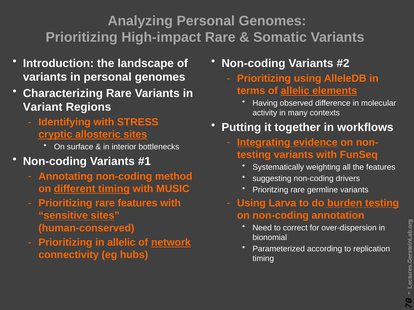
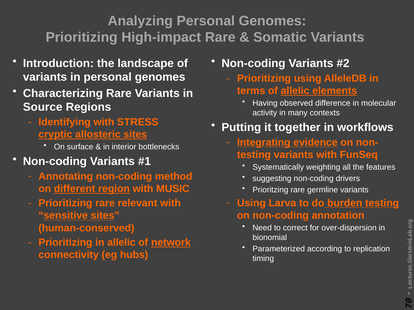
Variant: Variant -> Source
different timing: timing -> region
rare features: features -> relevant
